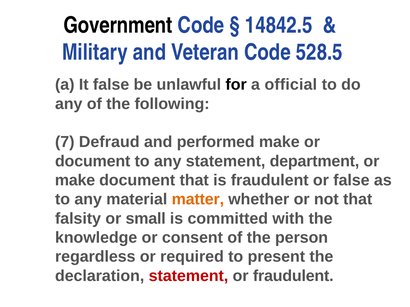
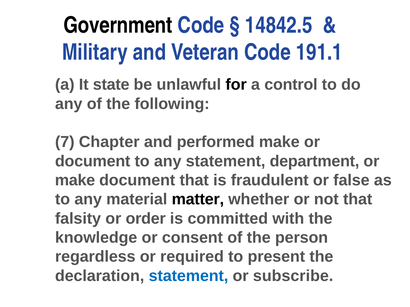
528.5: 528.5 -> 191.1
It false: false -> state
official: official -> control
Defraud: Defraud -> Chapter
matter colour: orange -> black
small: small -> order
statement at (188, 276) colour: red -> blue
or fraudulent: fraudulent -> subscribe
